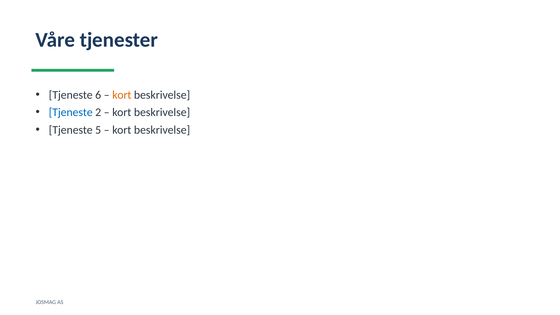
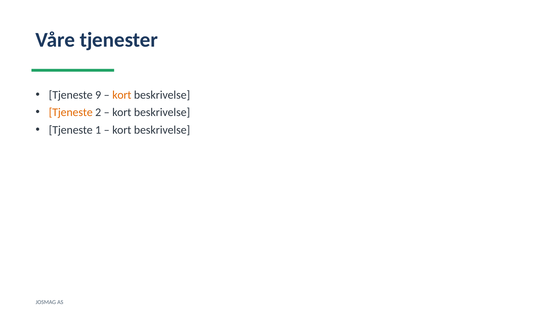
6: 6 -> 9
Tjeneste at (71, 112) colour: blue -> orange
5: 5 -> 1
